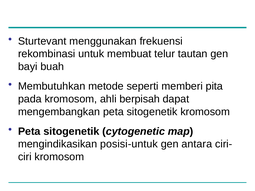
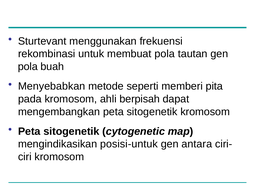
membuat telur: telur -> pola
bayi at (28, 67): bayi -> pola
Membutuhkan: Membutuhkan -> Menyebabkan
